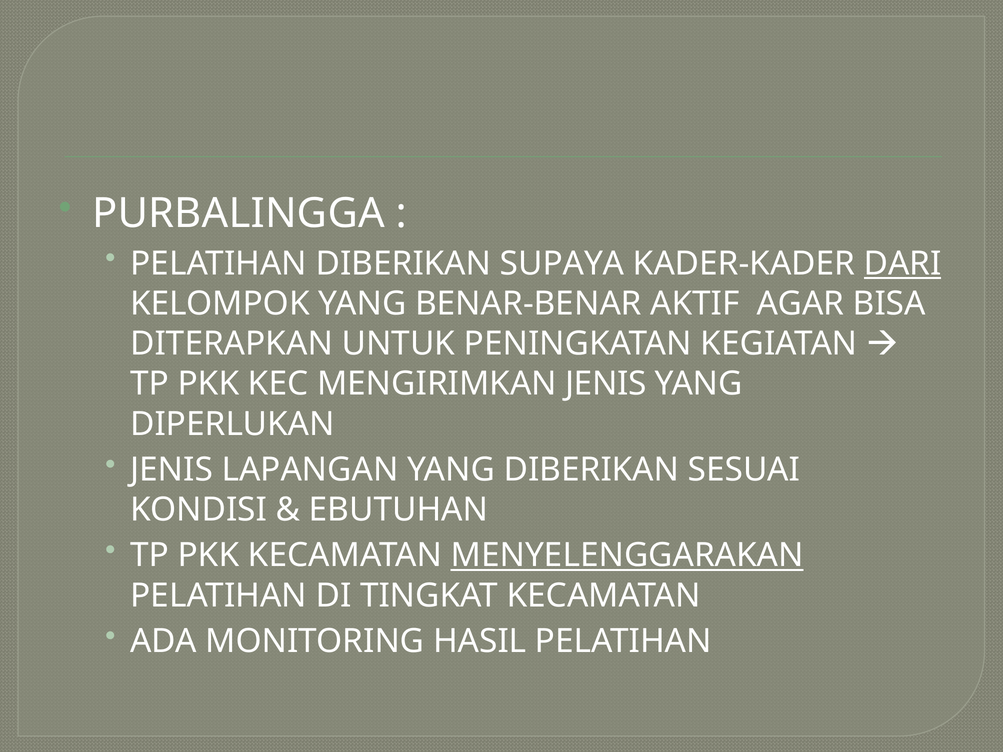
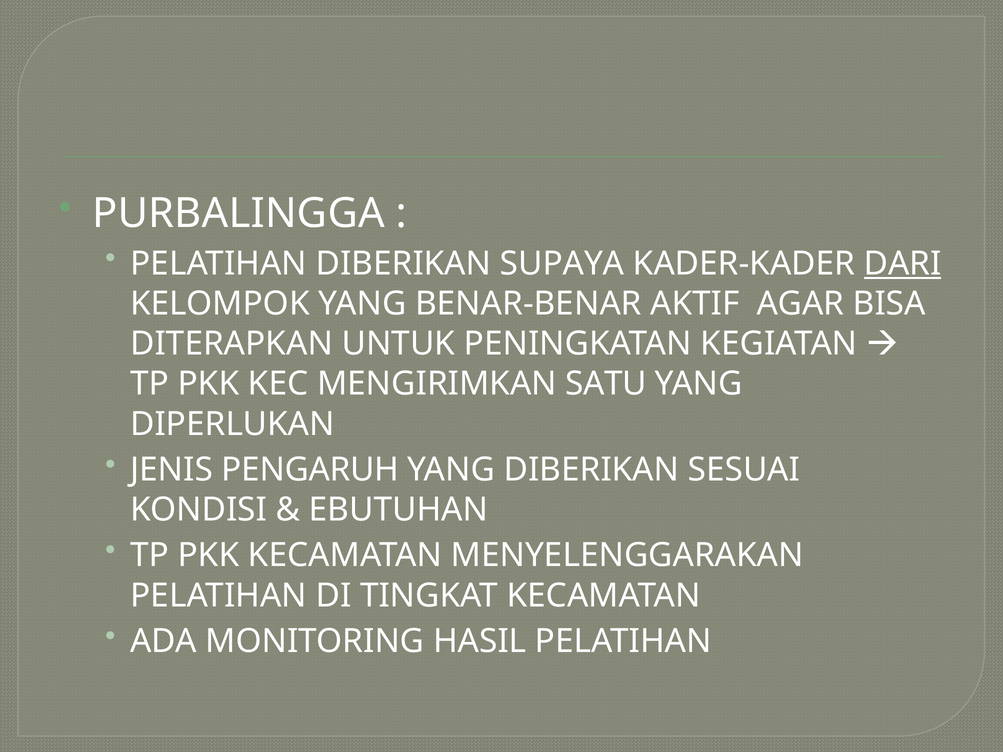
MENGIRIMKAN JENIS: JENIS -> SATU
LAPANGAN: LAPANGAN -> PENGARUH
MENYELENGGARAKAN underline: present -> none
